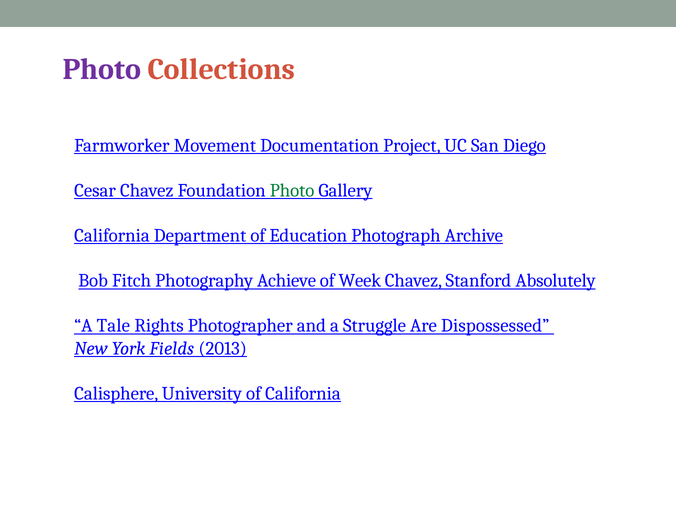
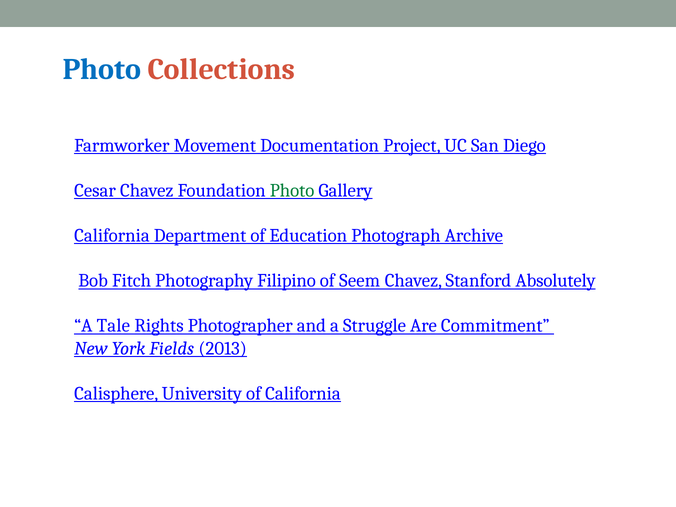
Photo at (102, 69) colour: purple -> blue
Achieve: Achieve -> Filipino
Week: Week -> Seem
Dispossessed: Dispossessed -> Commitment
